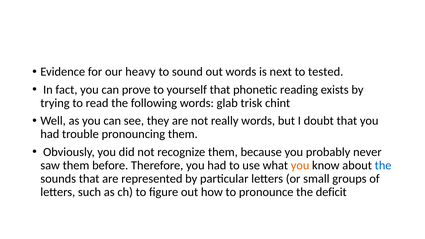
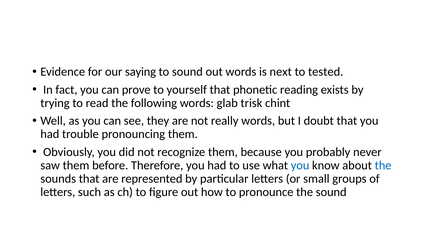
heavy: heavy -> saying
you at (300, 165) colour: orange -> blue
the deficit: deficit -> sound
